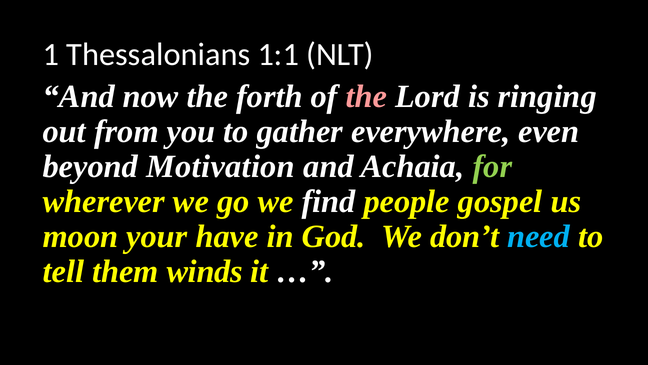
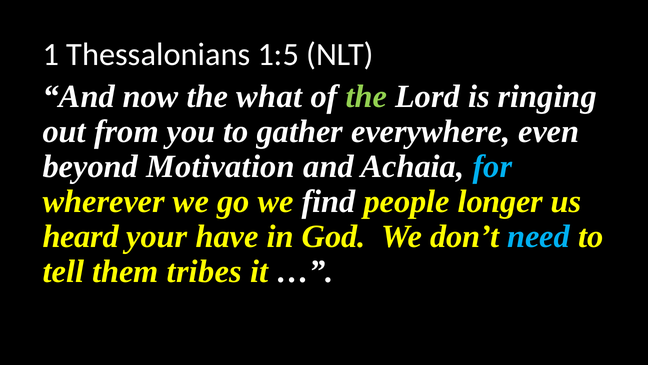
1:1: 1:1 -> 1:5
forth: forth -> what
the at (366, 96) colour: pink -> light green
for colour: light green -> light blue
gospel: gospel -> longer
moon: moon -> heard
winds: winds -> tribes
